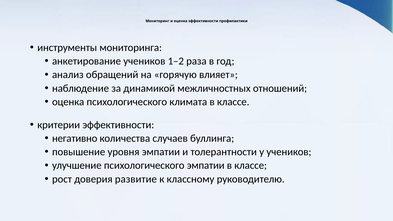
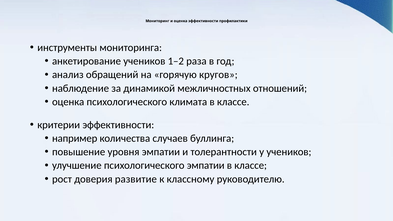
влияет: влияет -> кругов
негативно: негативно -> например
